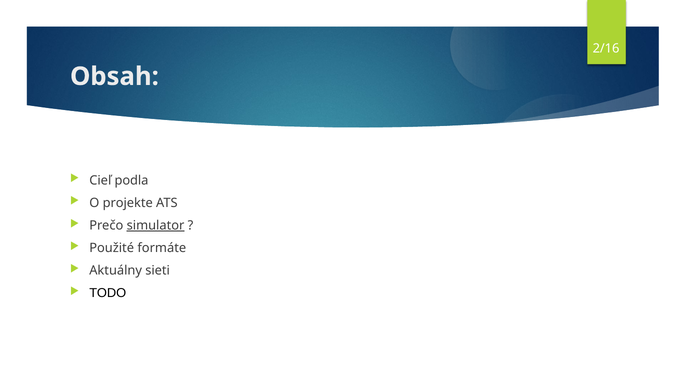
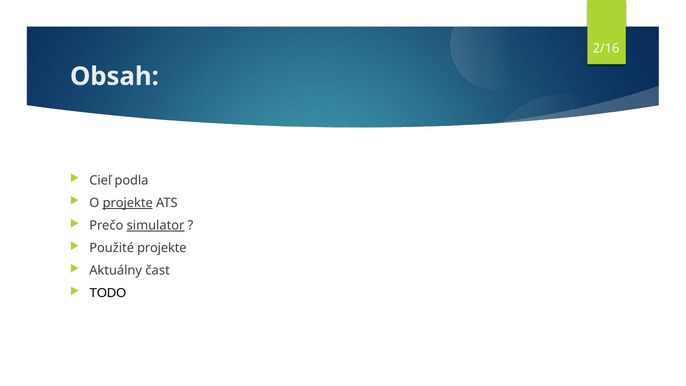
projekte at (128, 203) underline: none -> present
Použité formáte: formáte -> projekte
sieti: sieti -> čast
